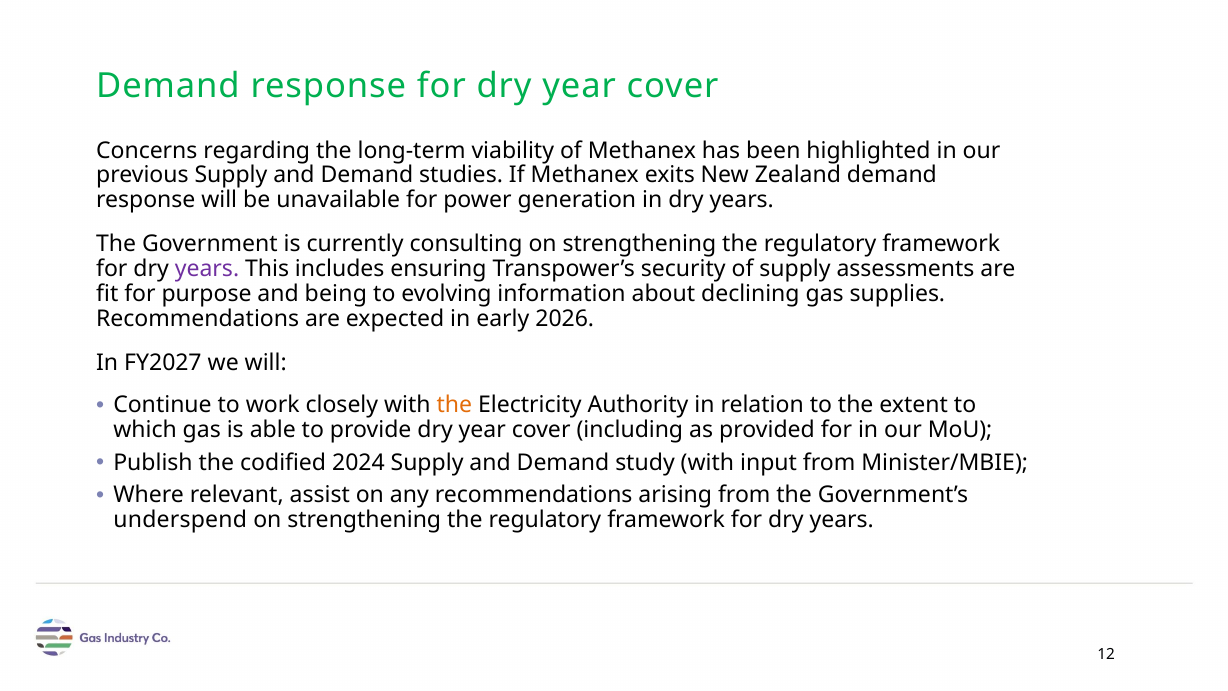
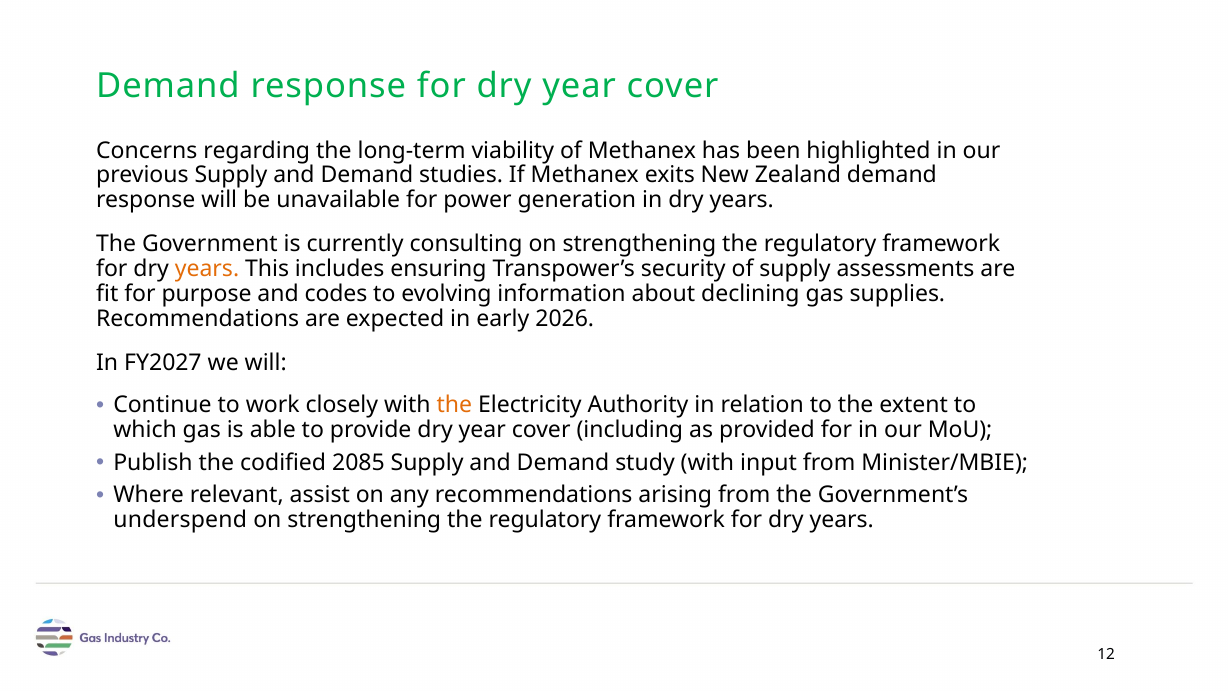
years at (207, 269) colour: purple -> orange
being: being -> codes
2024: 2024 -> 2085
